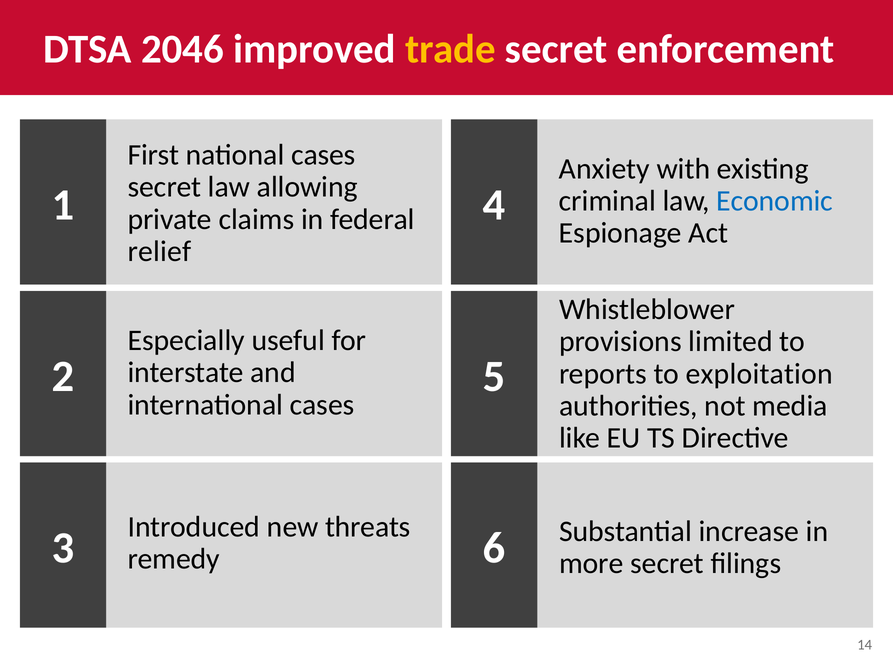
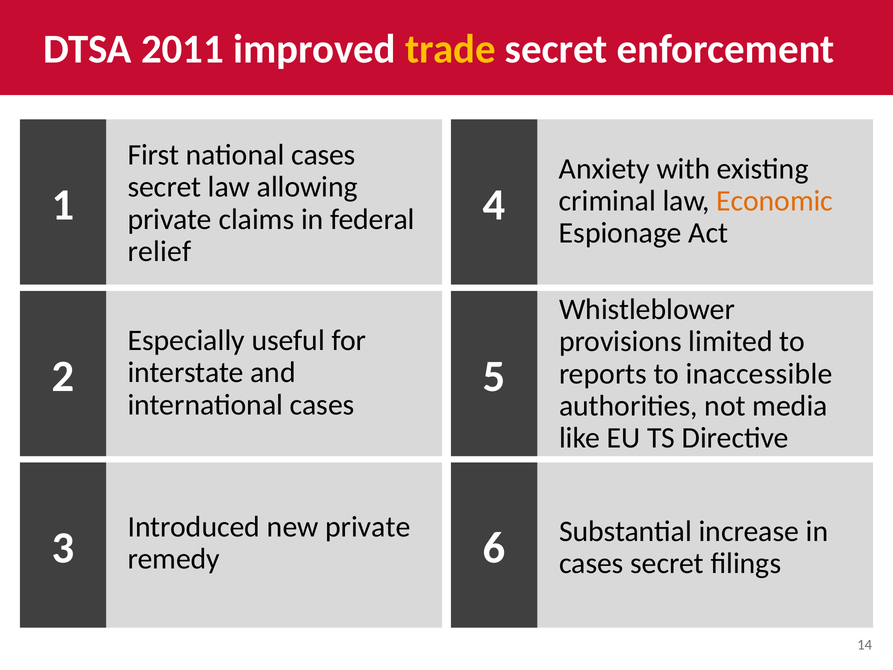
2046: 2046 -> 2011
Economic colour: blue -> orange
exploitation: exploitation -> inaccessible
new threats: threats -> private
more at (591, 563): more -> cases
